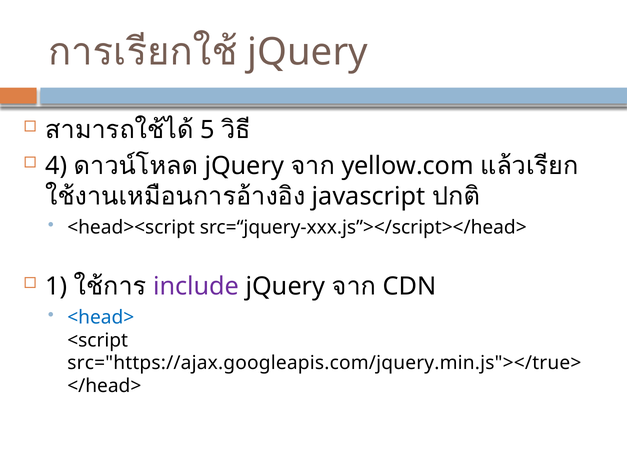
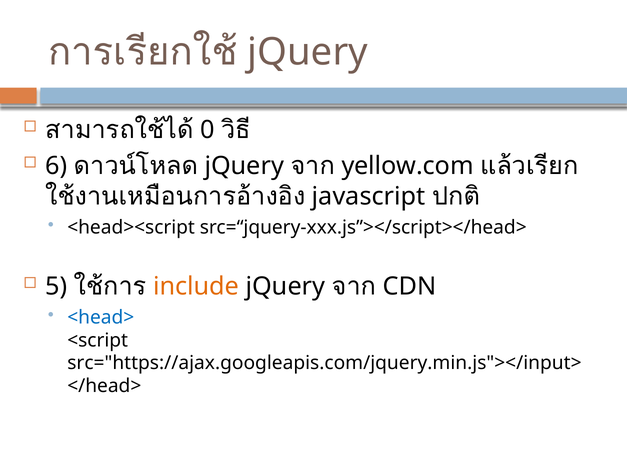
5: 5 -> 0
4: 4 -> 6
1: 1 -> 5
include colour: purple -> orange
src="https://ajax.googleapis.com/jquery.min.js"></true>: src="https://ajax.googleapis.com/jquery.min.js"></true> -> src="https://ajax.googleapis.com/jquery.min.js"></input>
